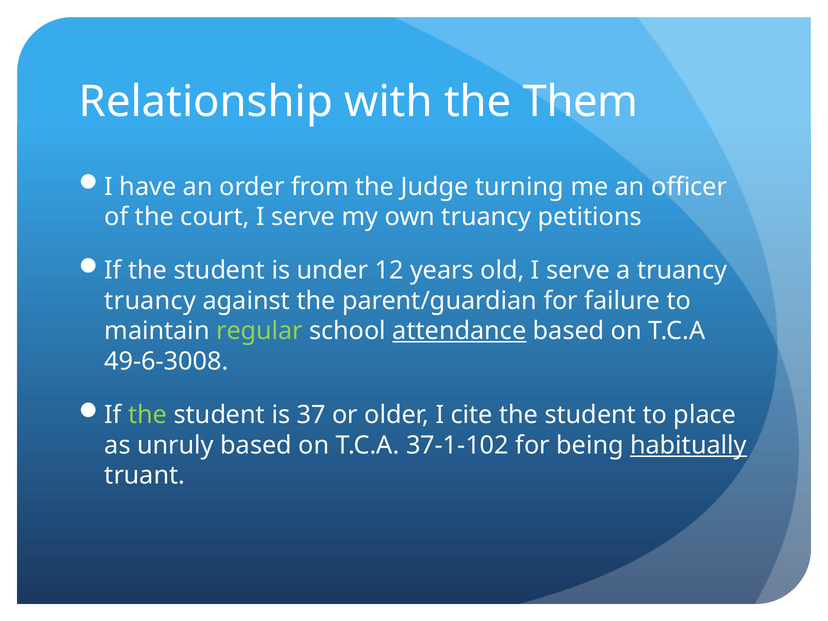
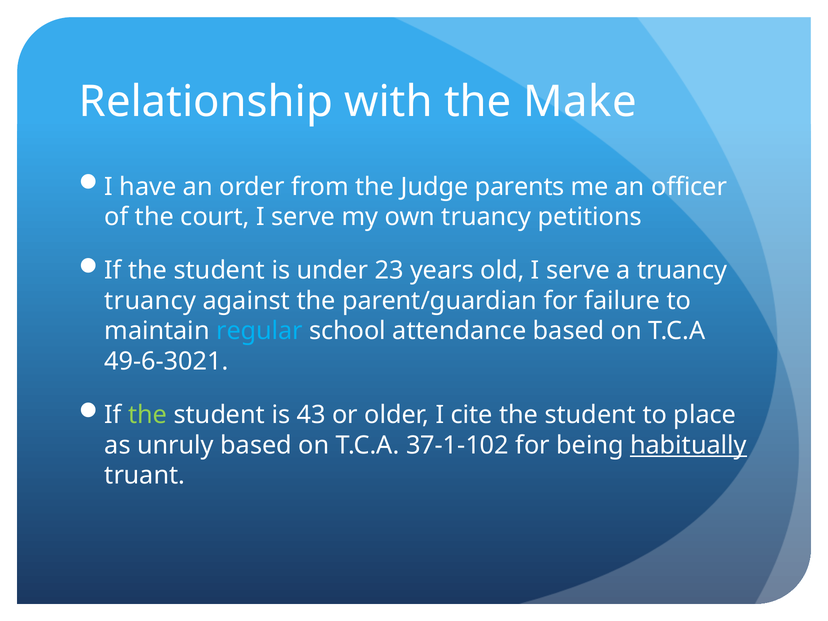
Them: Them -> Make
turning: turning -> parents
12: 12 -> 23
regular colour: light green -> light blue
attendance underline: present -> none
49-6-3008: 49-6-3008 -> 49-6-3021
37: 37 -> 43
